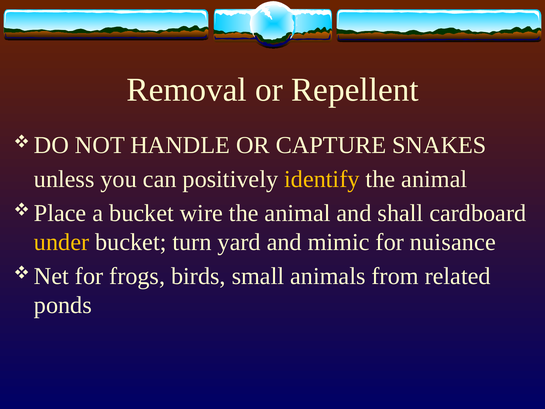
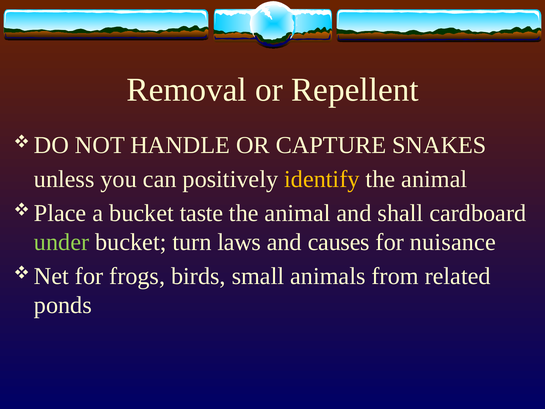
wire: wire -> taste
under colour: yellow -> light green
yard: yard -> laws
mimic: mimic -> causes
